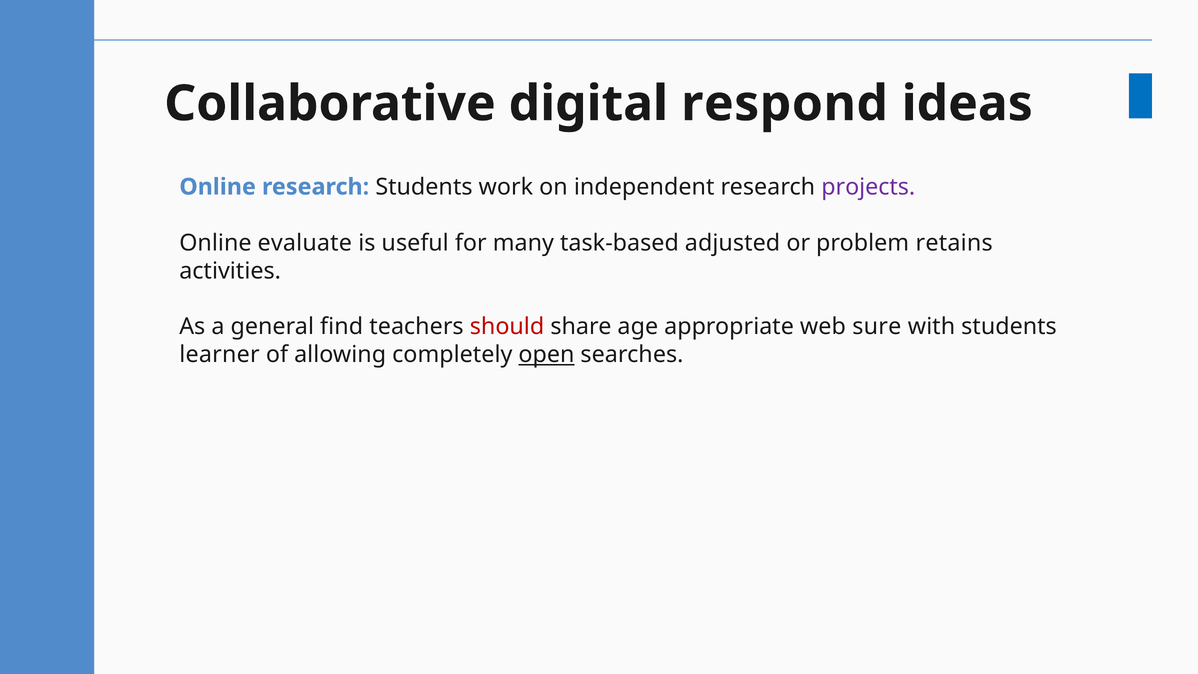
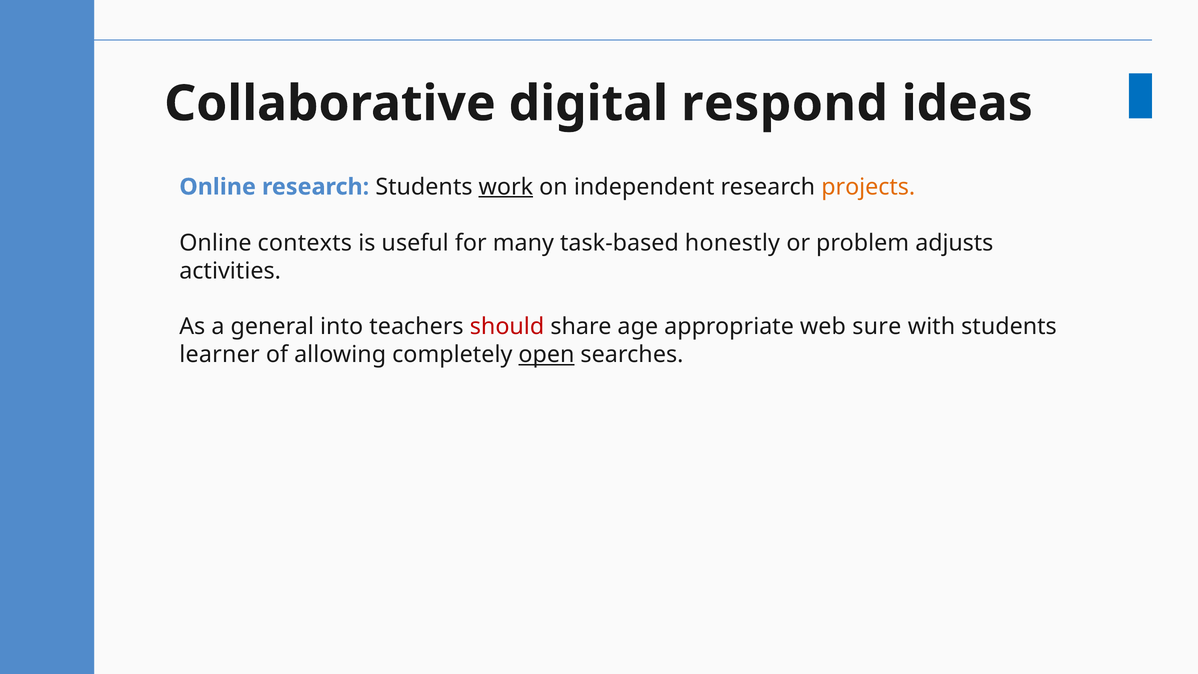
work underline: none -> present
projects colour: purple -> orange
evaluate: evaluate -> contexts
adjusted: adjusted -> honestly
retains: retains -> adjusts
find: find -> into
